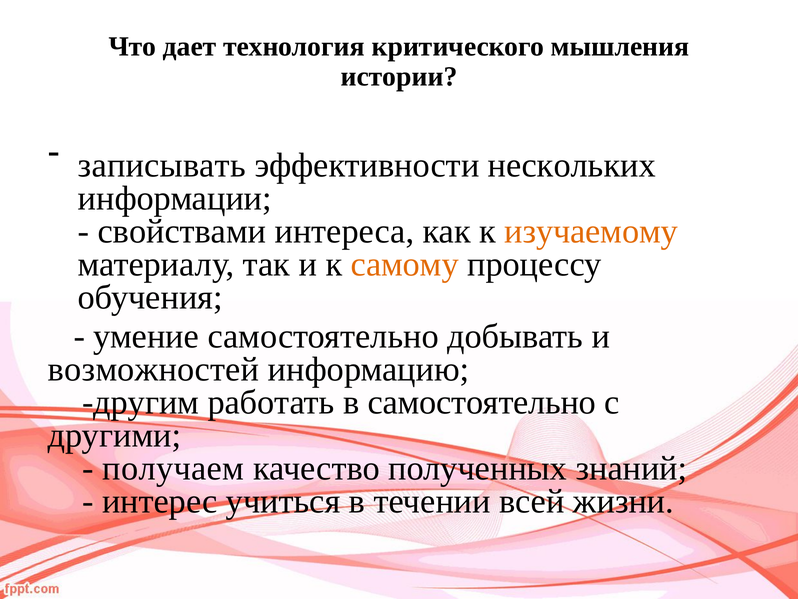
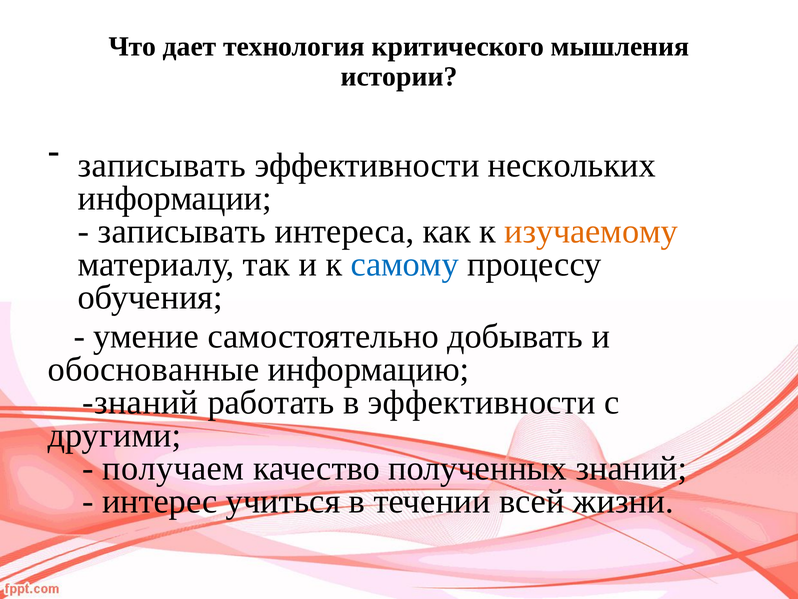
свойствами at (182, 231): свойствами -> записывать
самому colour: orange -> blue
возможностей: возможностей -> обоснованные
другим at (141, 402): другим -> знаний
в самостоятельно: самостоятельно -> эффективности
